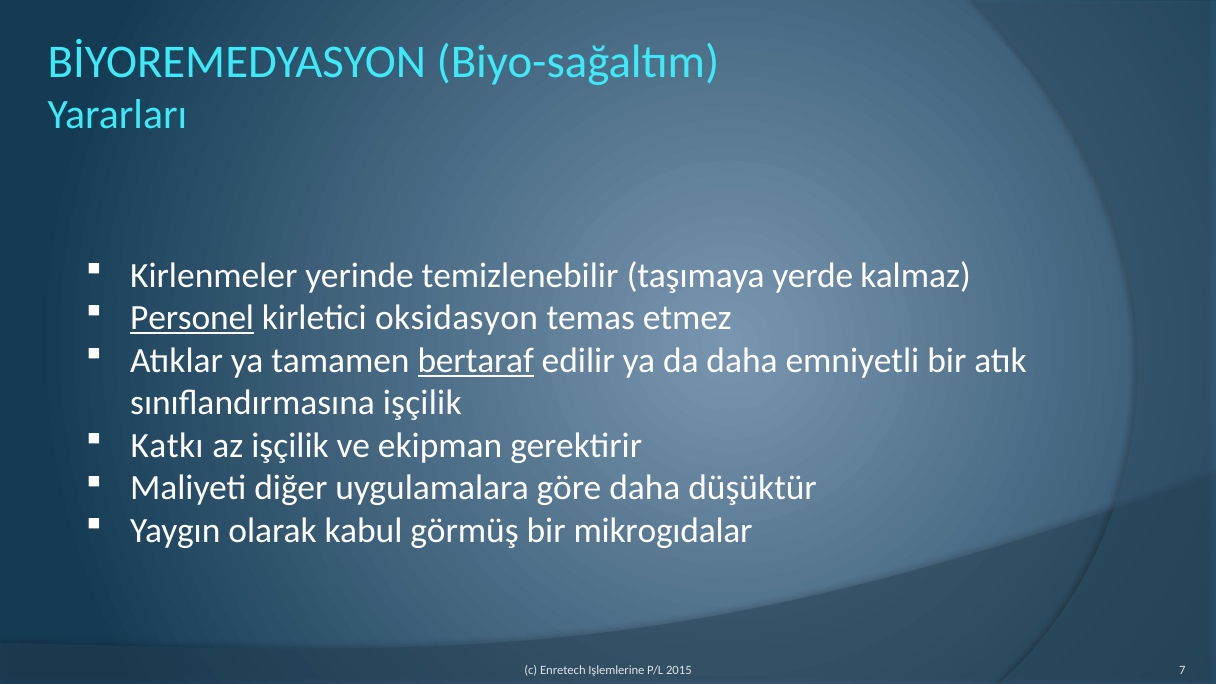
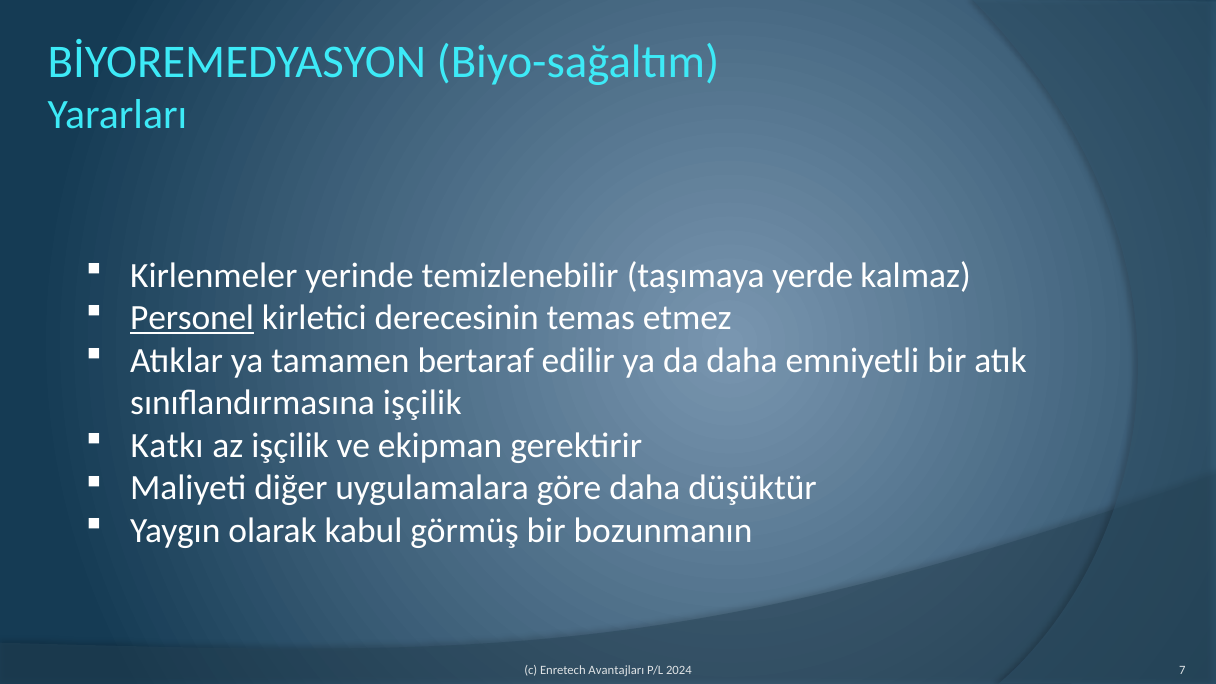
oksidasyon: oksidasyon -> derecesinin
bertaraf underline: present -> none
mikrogıdalar: mikrogıdalar -> bozunmanın
Işlemlerine: Işlemlerine -> Avantajları
2015: 2015 -> 2024
